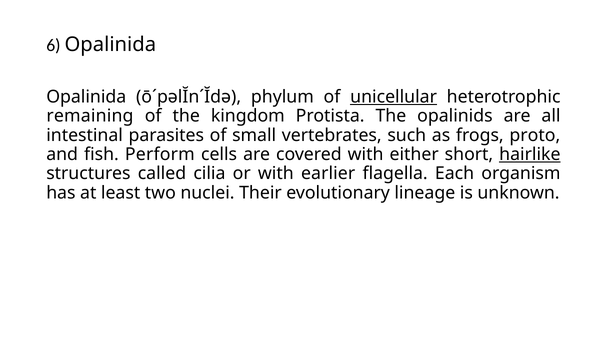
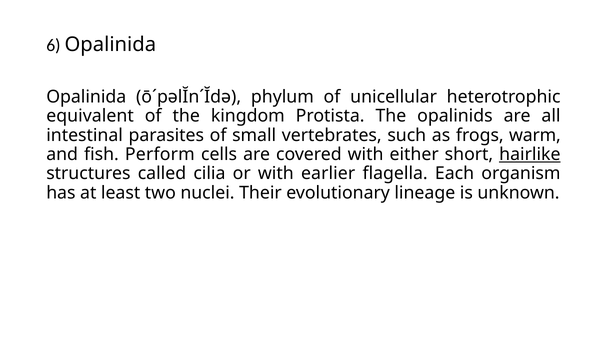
unicellular underline: present -> none
remaining: remaining -> equivalent
proto: proto -> warm
